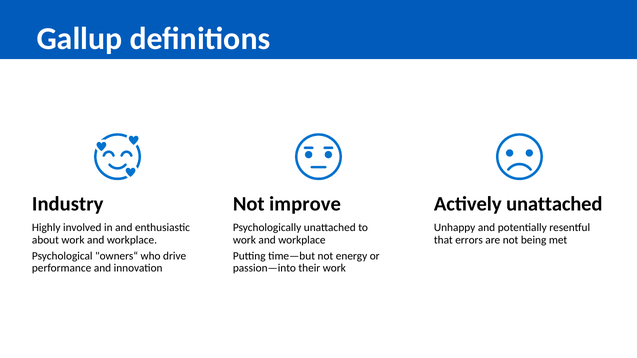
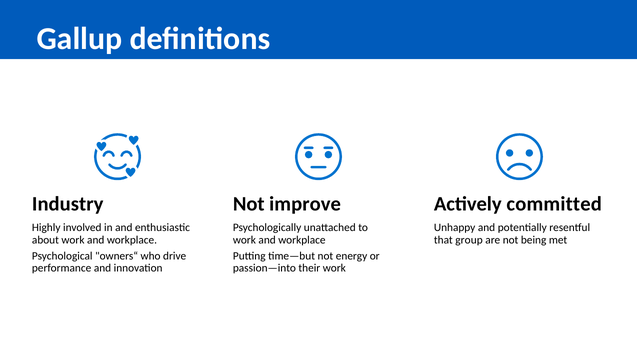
Actively unattached: unattached -> committed
errors: errors -> group
